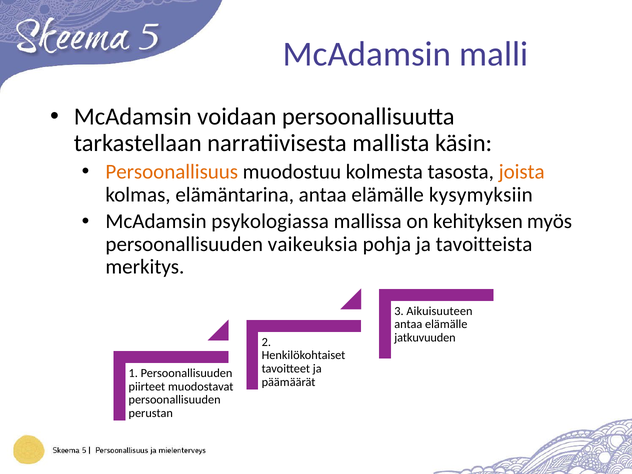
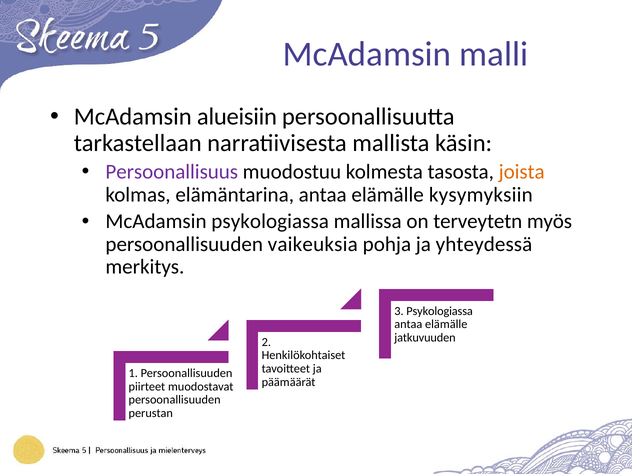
voidaan: voidaan -> alueisiin
Persoonallisuus colour: orange -> purple
kehityksen: kehityksen -> terveytetn
tavoitteista: tavoitteista -> yhteydessä
Aikuisuuteen at (439, 311): Aikuisuuteen -> Psykologiassa
